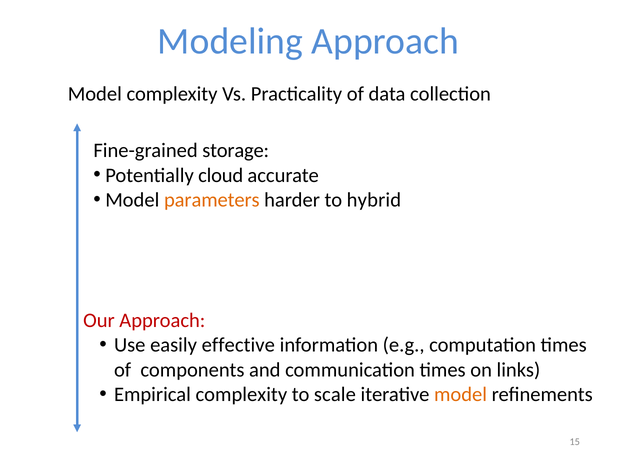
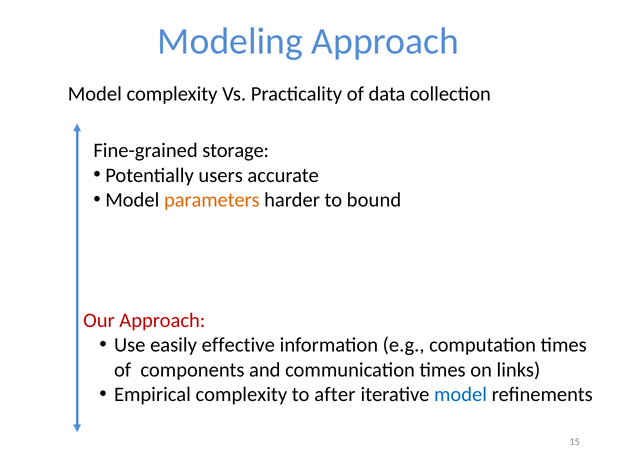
cloud: cloud -> users
hybrid: hybrid -> bound
scale: scale -> after
model at (461, 394) colour: orange -> blue
